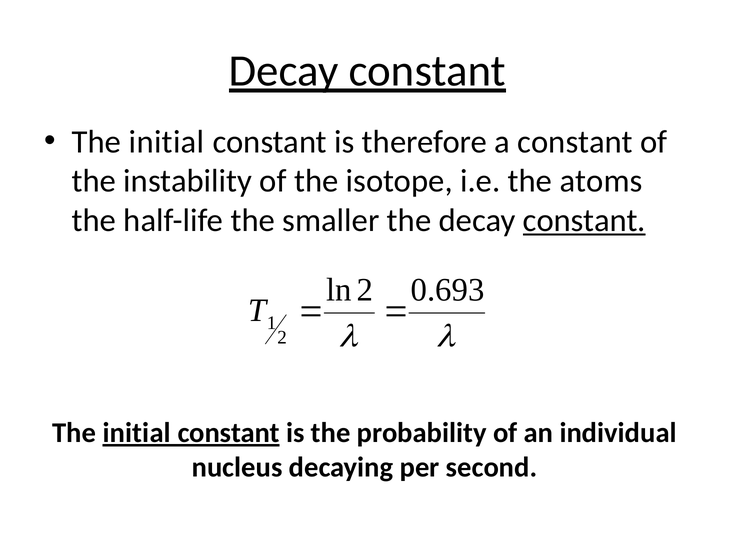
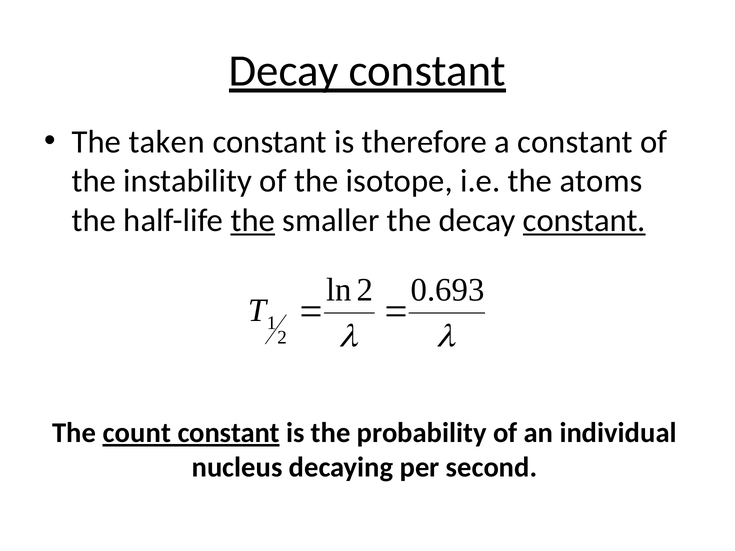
initial at (167, 142): initial -> taken
the at (253, 220) underline: none -> present
initial at (137, 433): initial -> count
